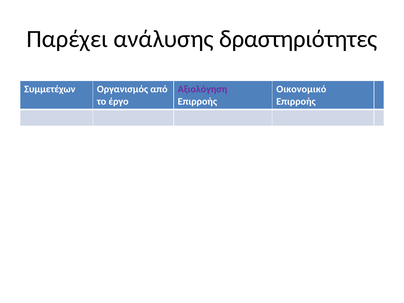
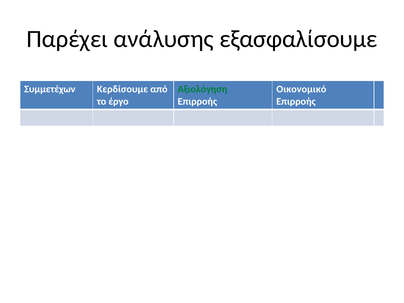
δραστηριότητες: δραστηριότητες -> εξασφαλίσουμε
Οργανισμός: Οργανισμός -> Κερδίσουμε
Αξιολόγηση colour: purple -> green
